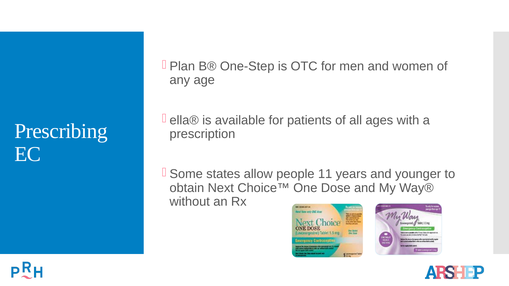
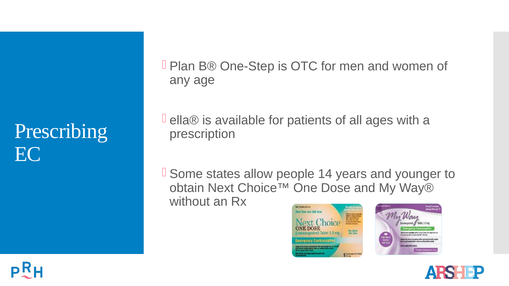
11: 11 -> 14
